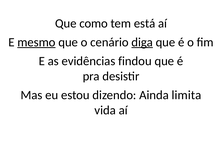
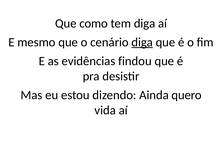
tem está: está -> diga
mesmo underline: present -> none
limita: limita -> quero
